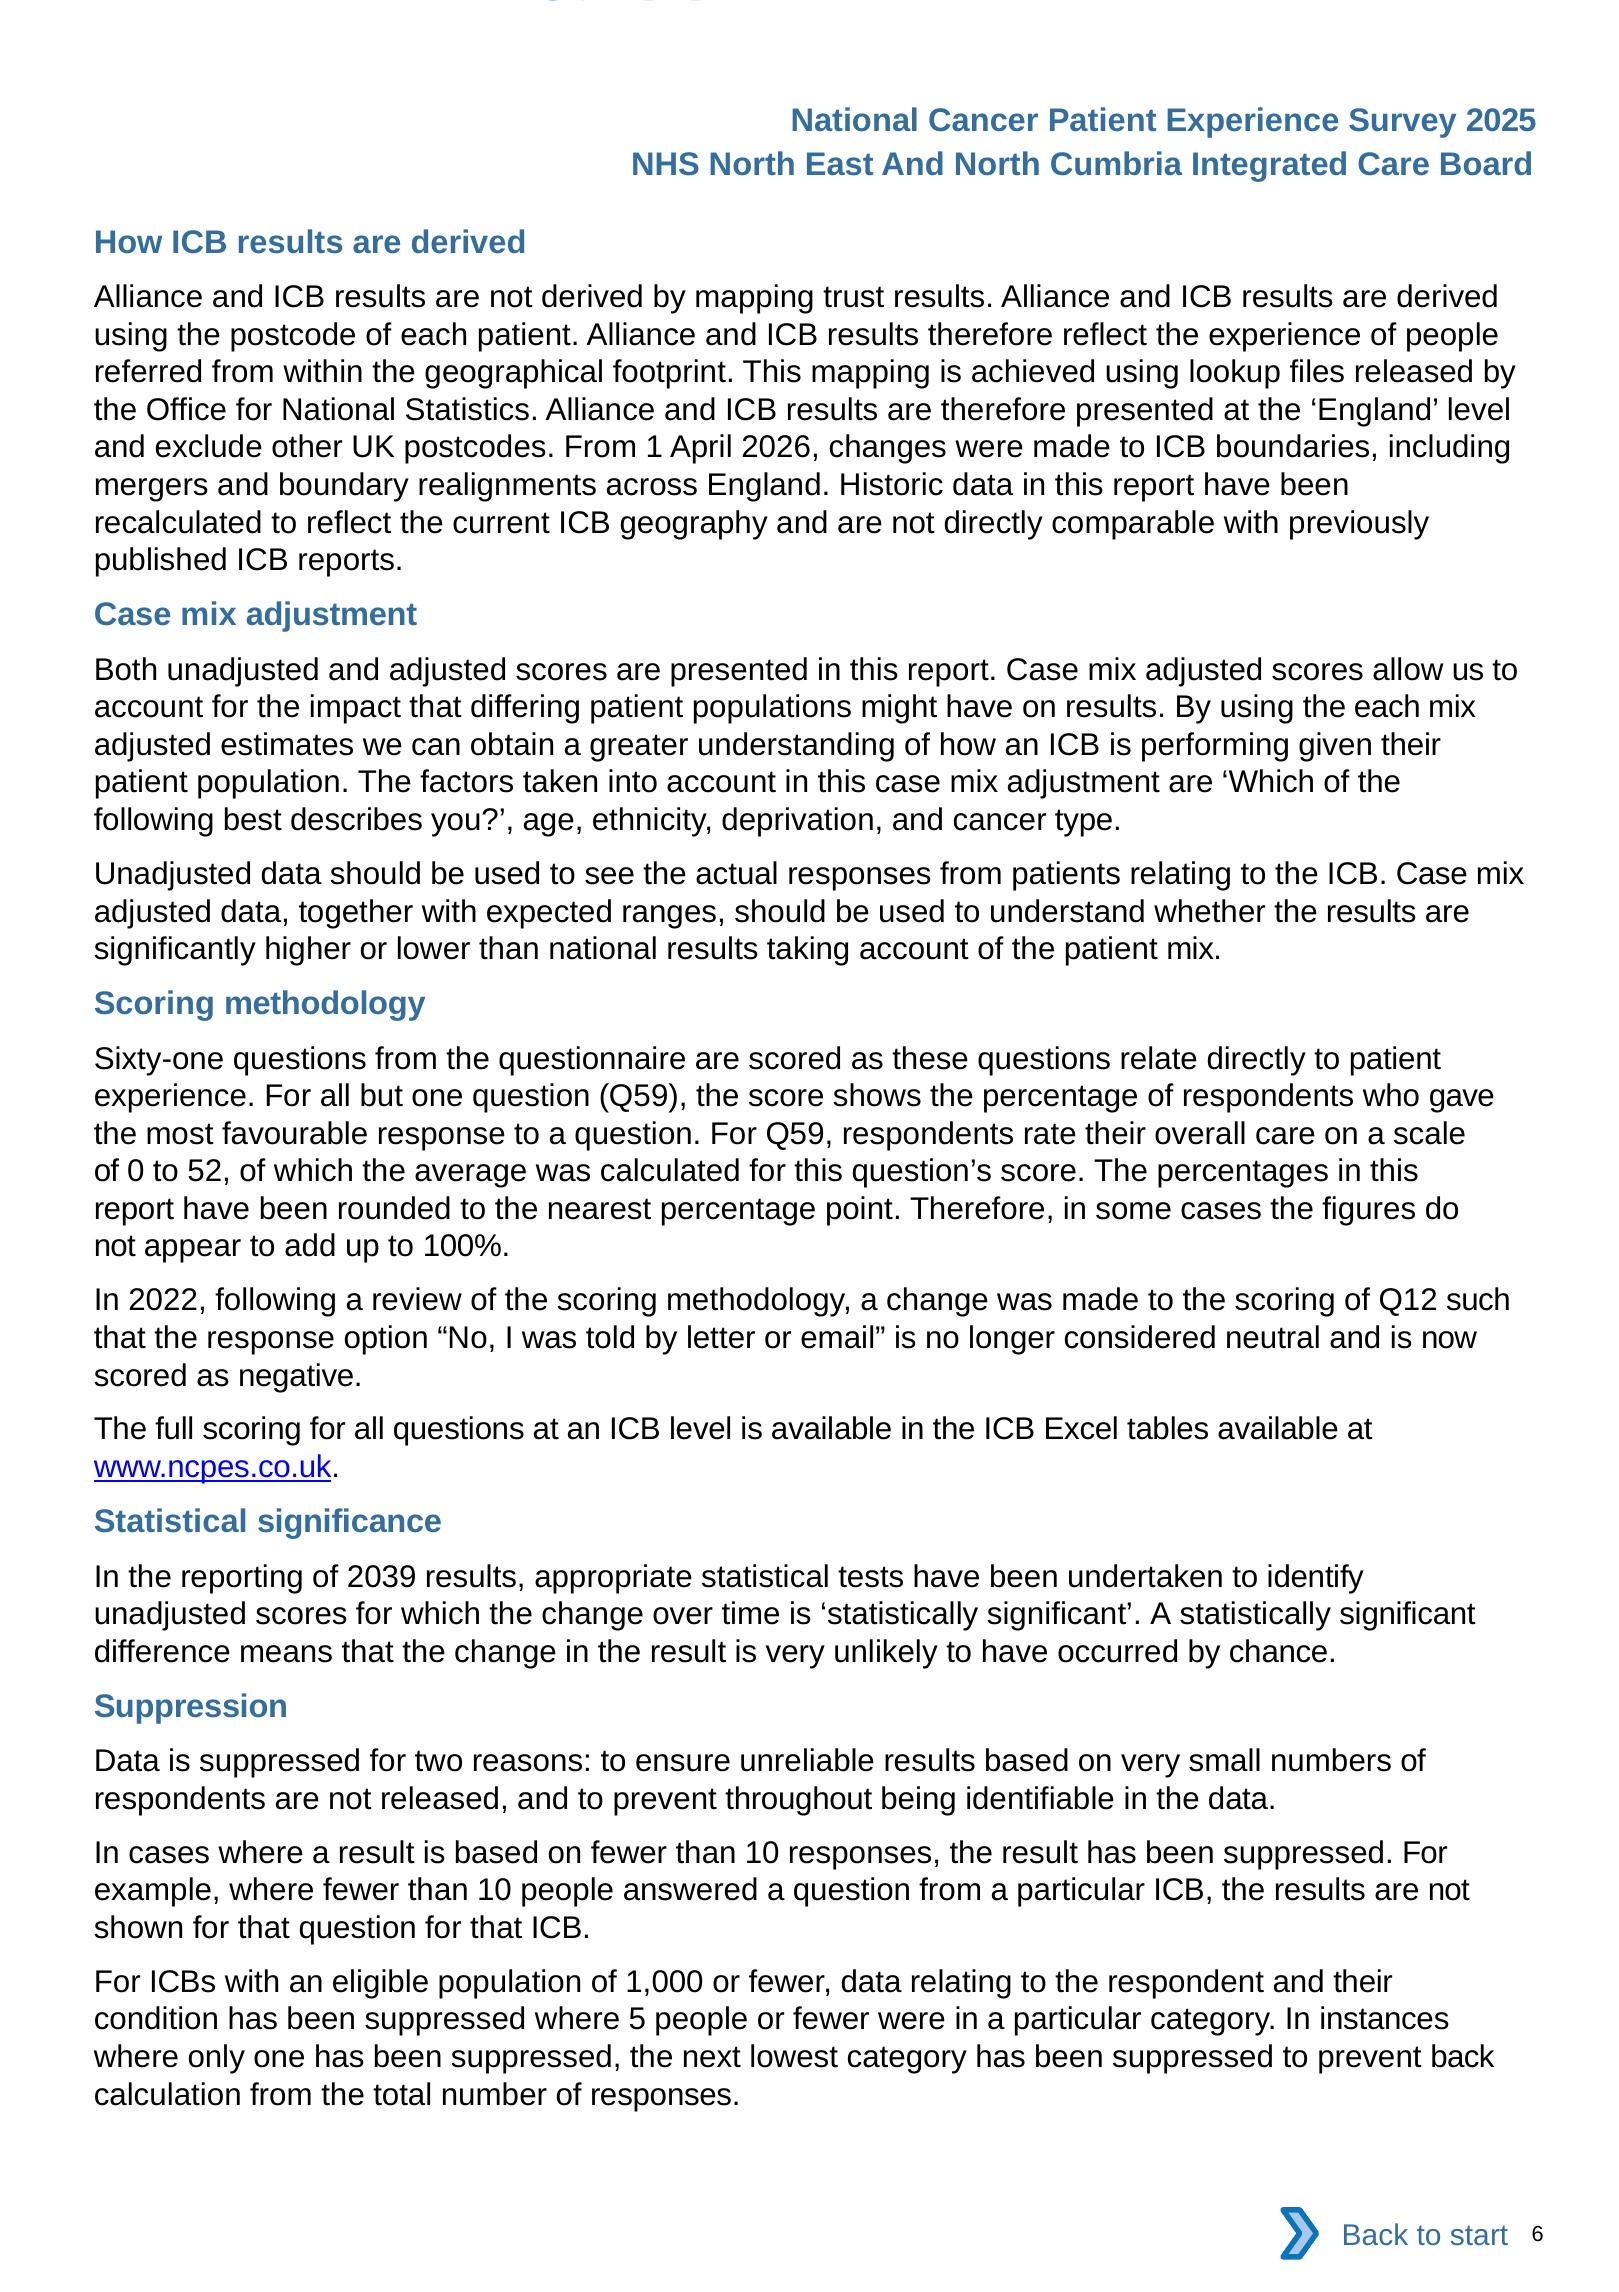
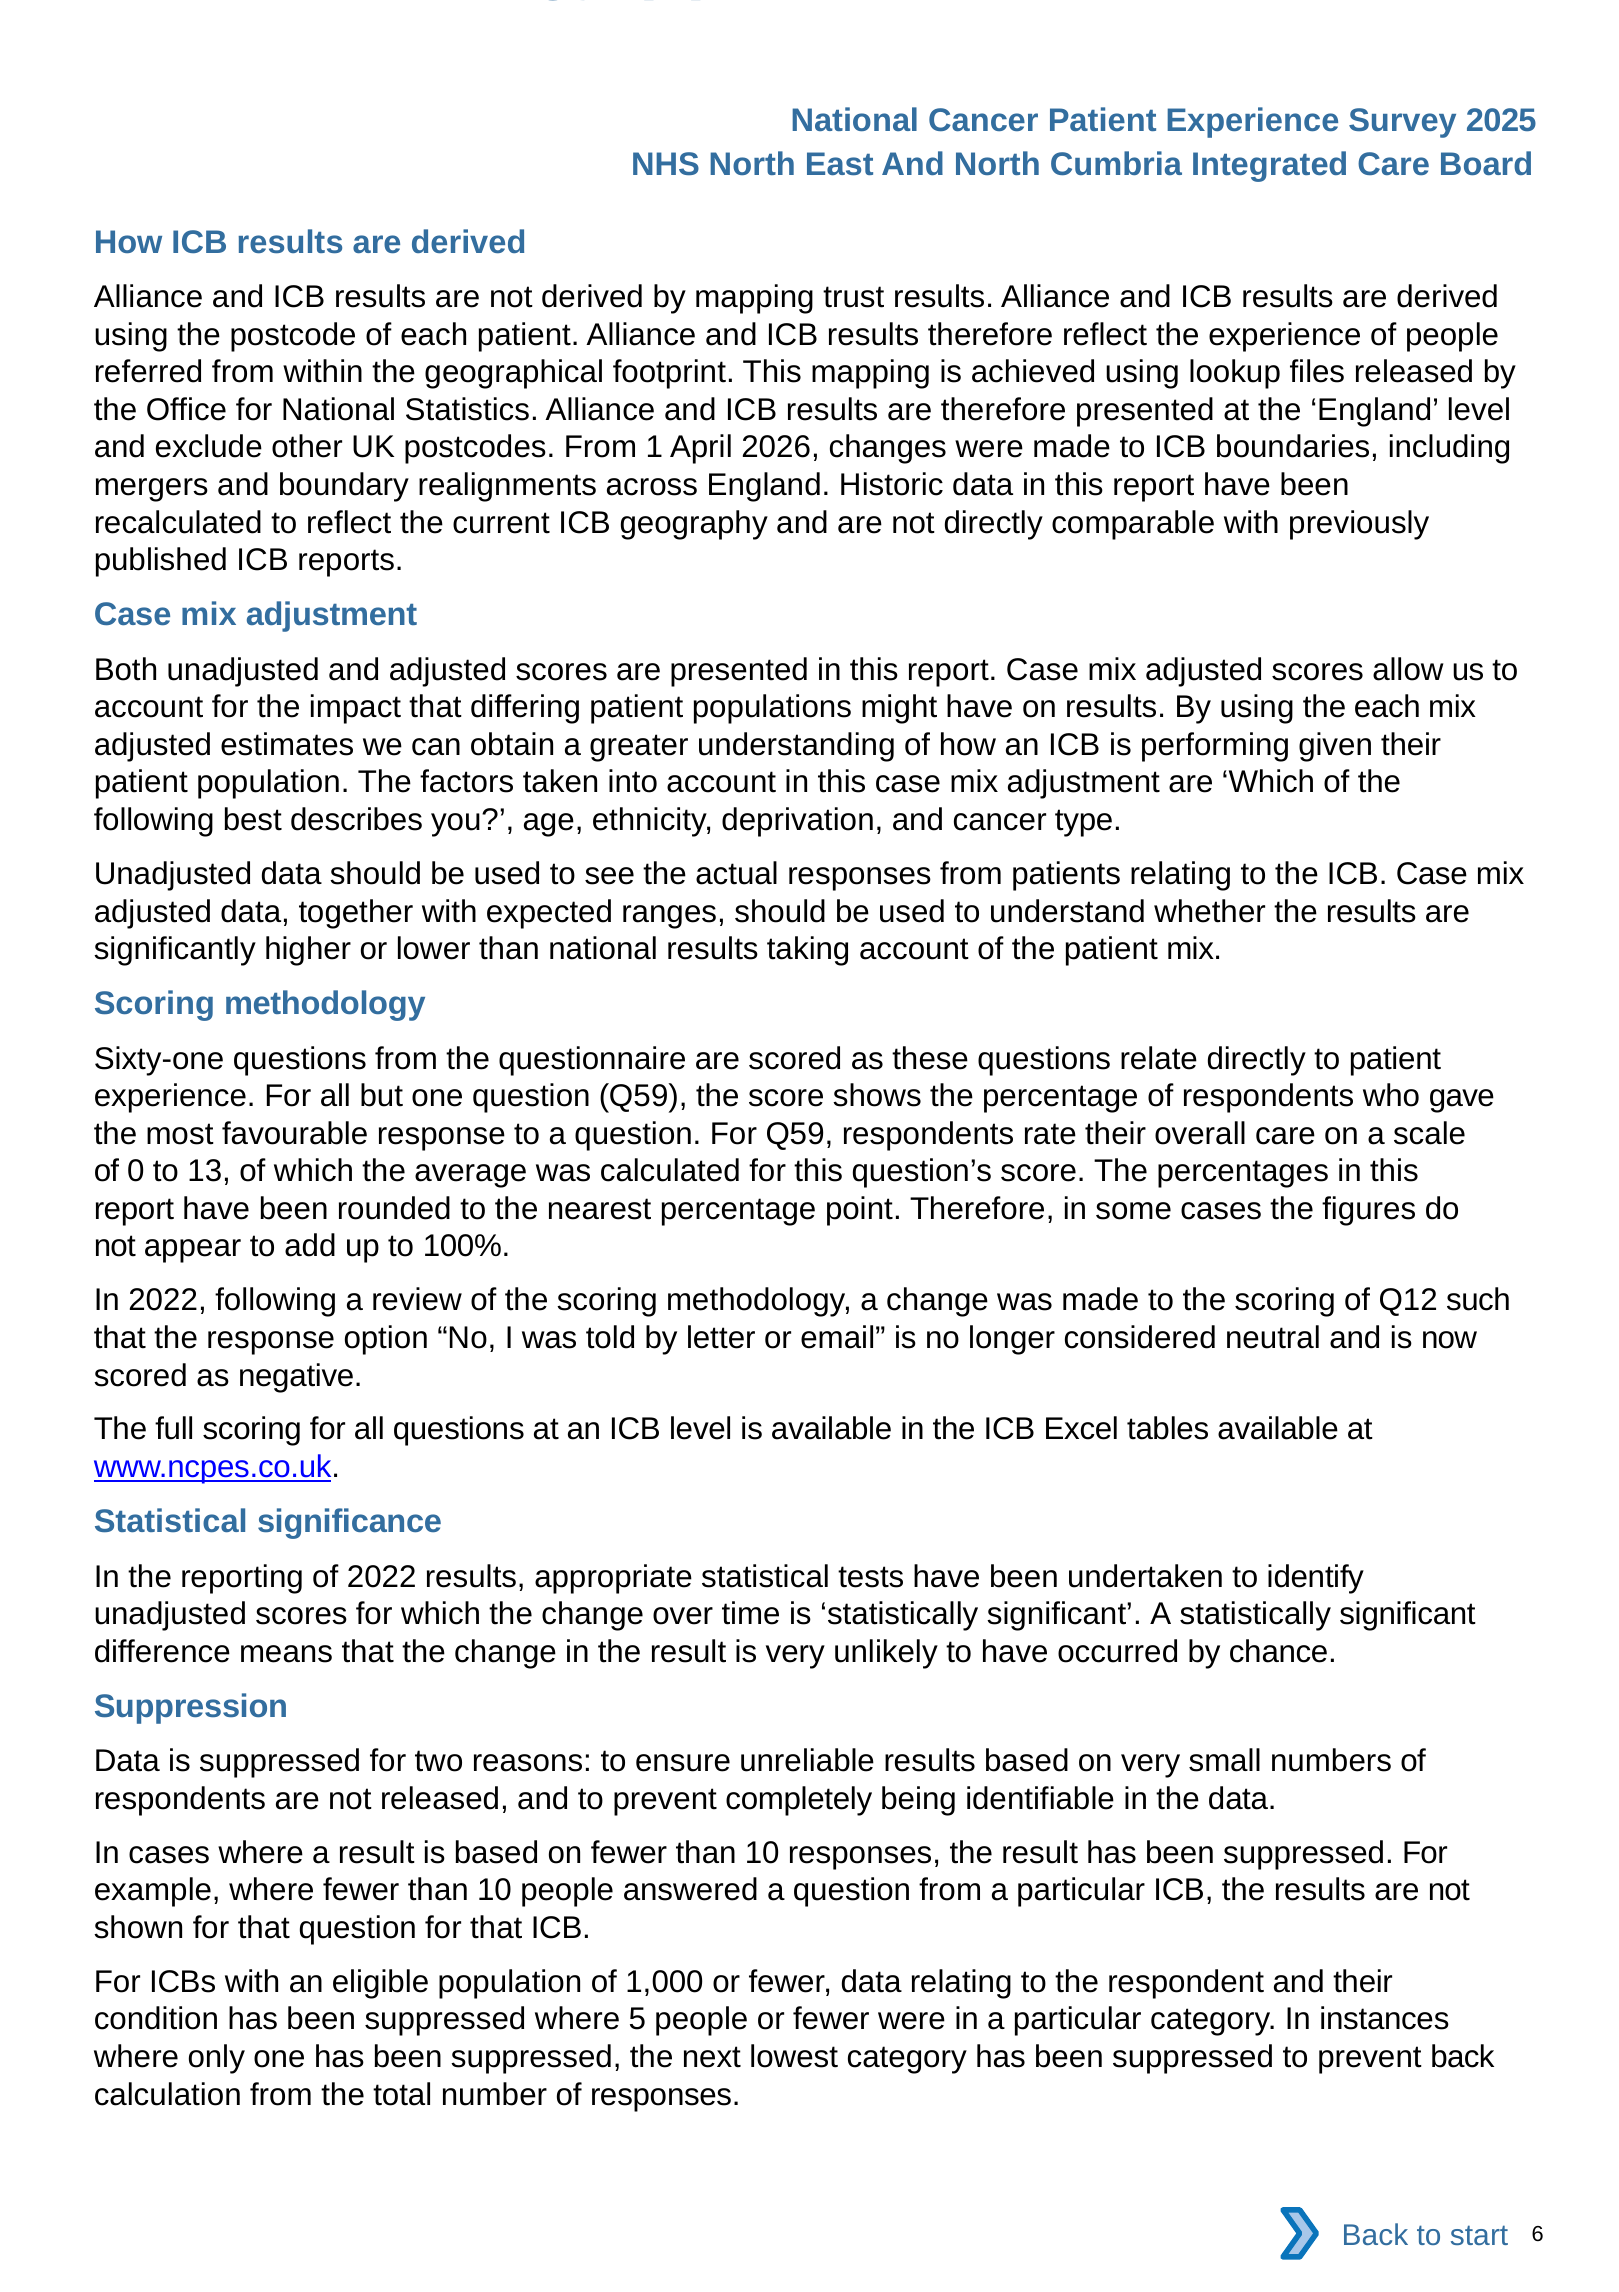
52: 52 -> 13
of 2039: 2039 -> 2022
throughout: throughout -> completely
